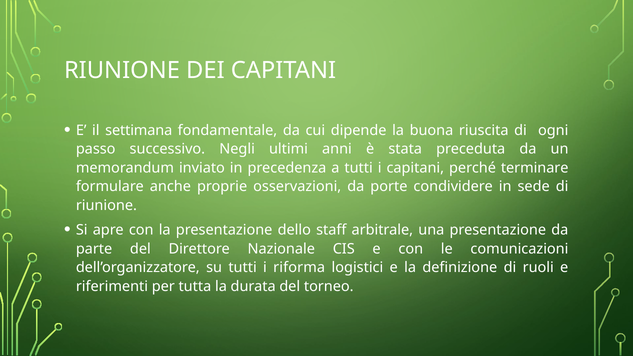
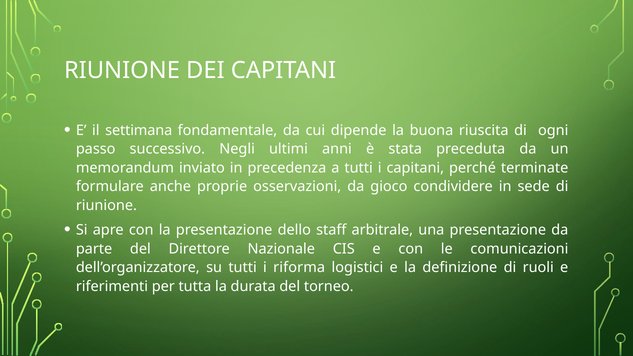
terminare: terminare -> terminate
porte: porte -> gioco
